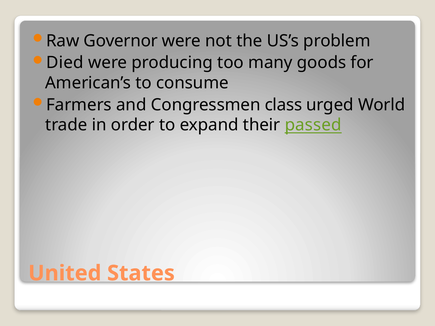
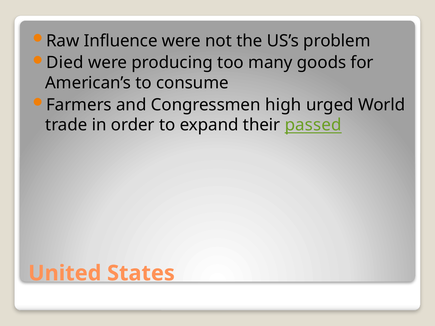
Governor: Governor -> Influence
class: class -> high
